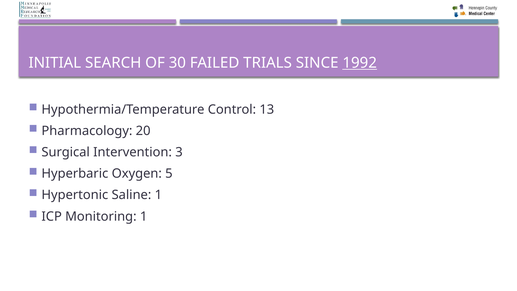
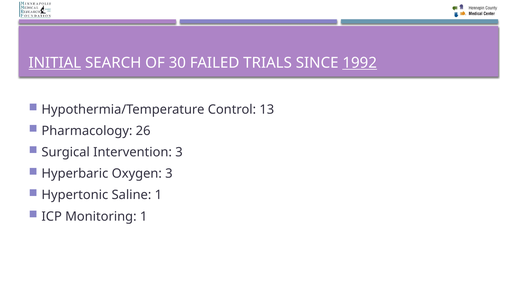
INITIAL underline: none -> present
20: 20 -> 26
Oxygen 5: 5 -> 3
